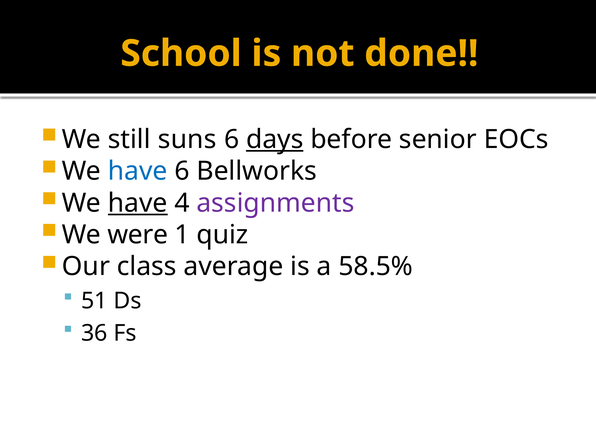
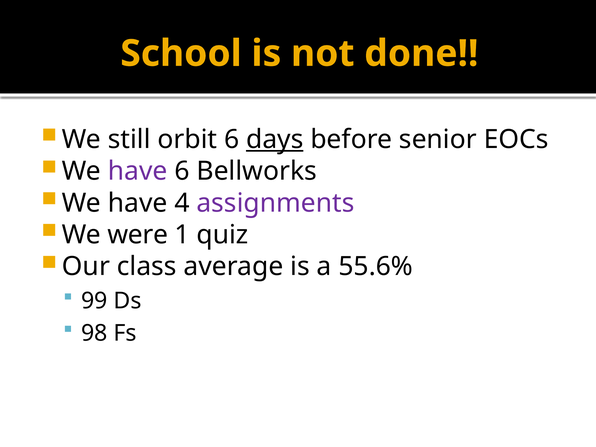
suns: suns -> orbit
have at (138, 171) colour: blue -> purple
have at (138, 203) underline: present -> none
58.5%: 58.5% -> 55.6%
51: 51 -> 99
36: 36 -> 98
